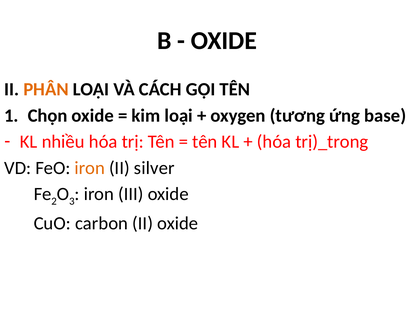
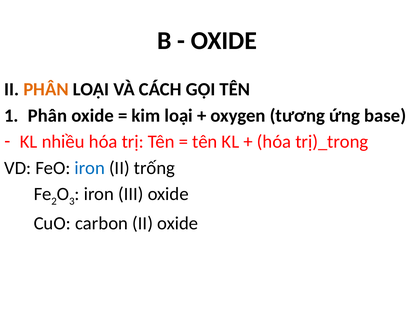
Chọn at (48, 116): Chọn -> Phân
iron at (90, 168) colour: orange -> blue
silver: silver -> trống
